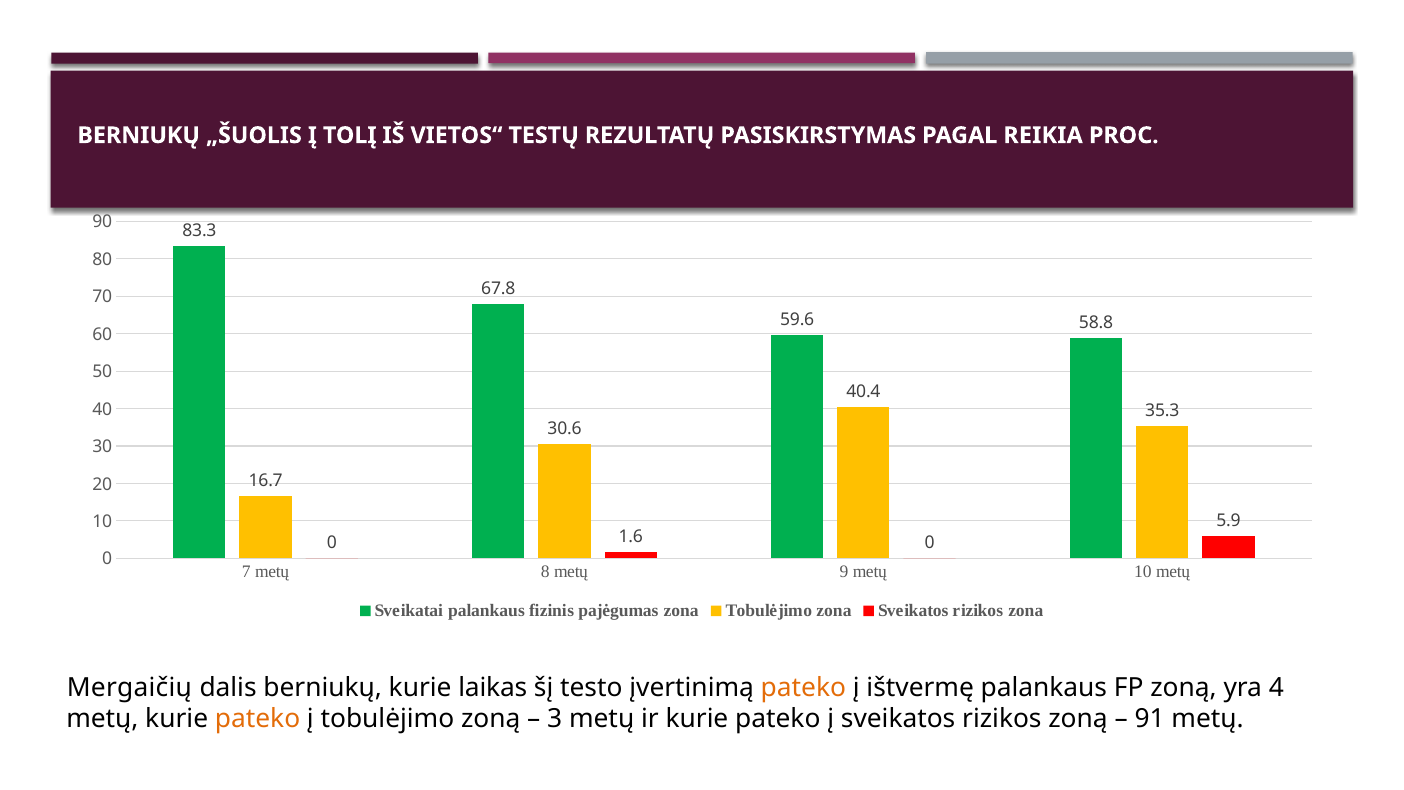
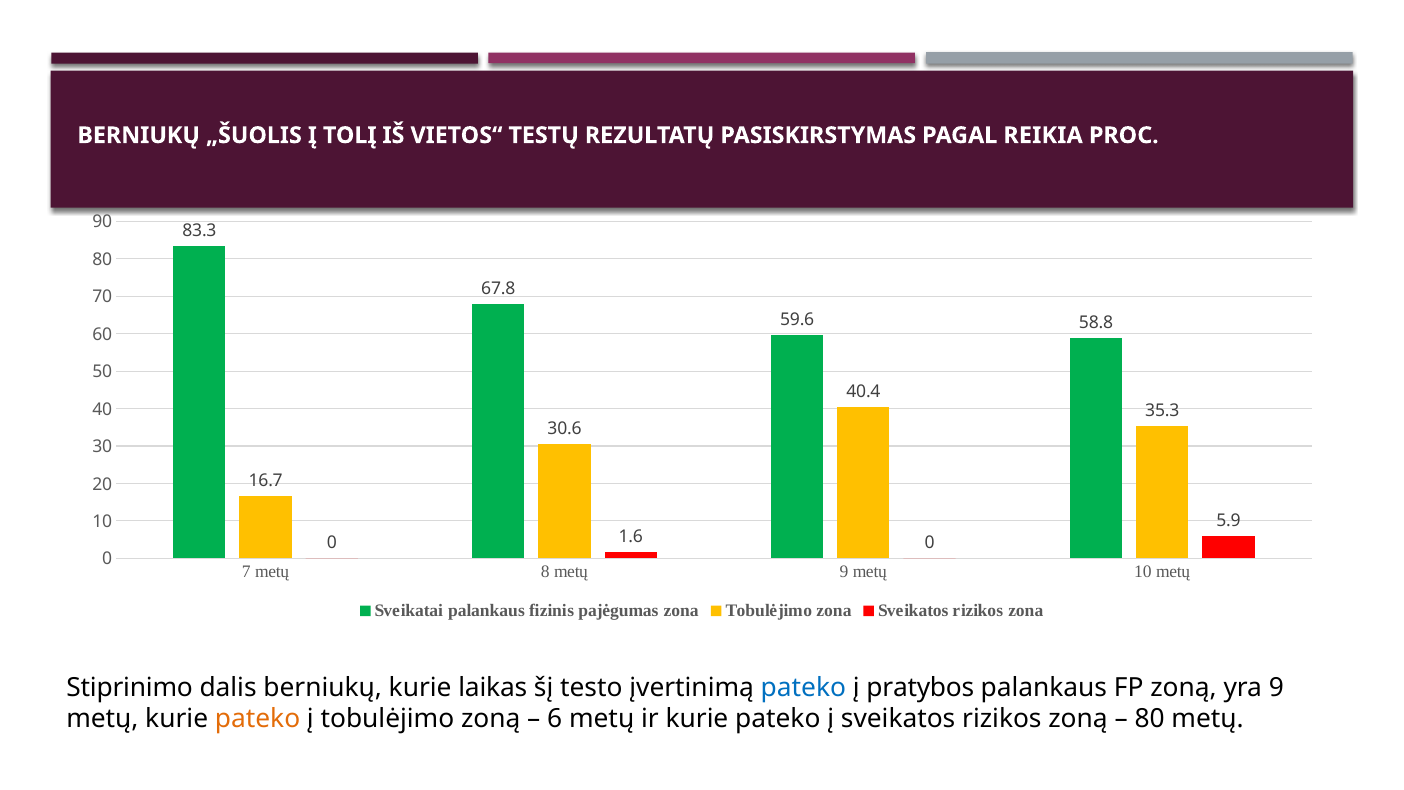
Mergaičių: Mergaičių -> Stiprinimo
pateko at (803, 687) colour: orange -> blue
ištvermę: ištvermę -> pratybos
yra 4: 4 -> 9
3: 3 -> 6
91 at (1150, 719): 91 -> 80
